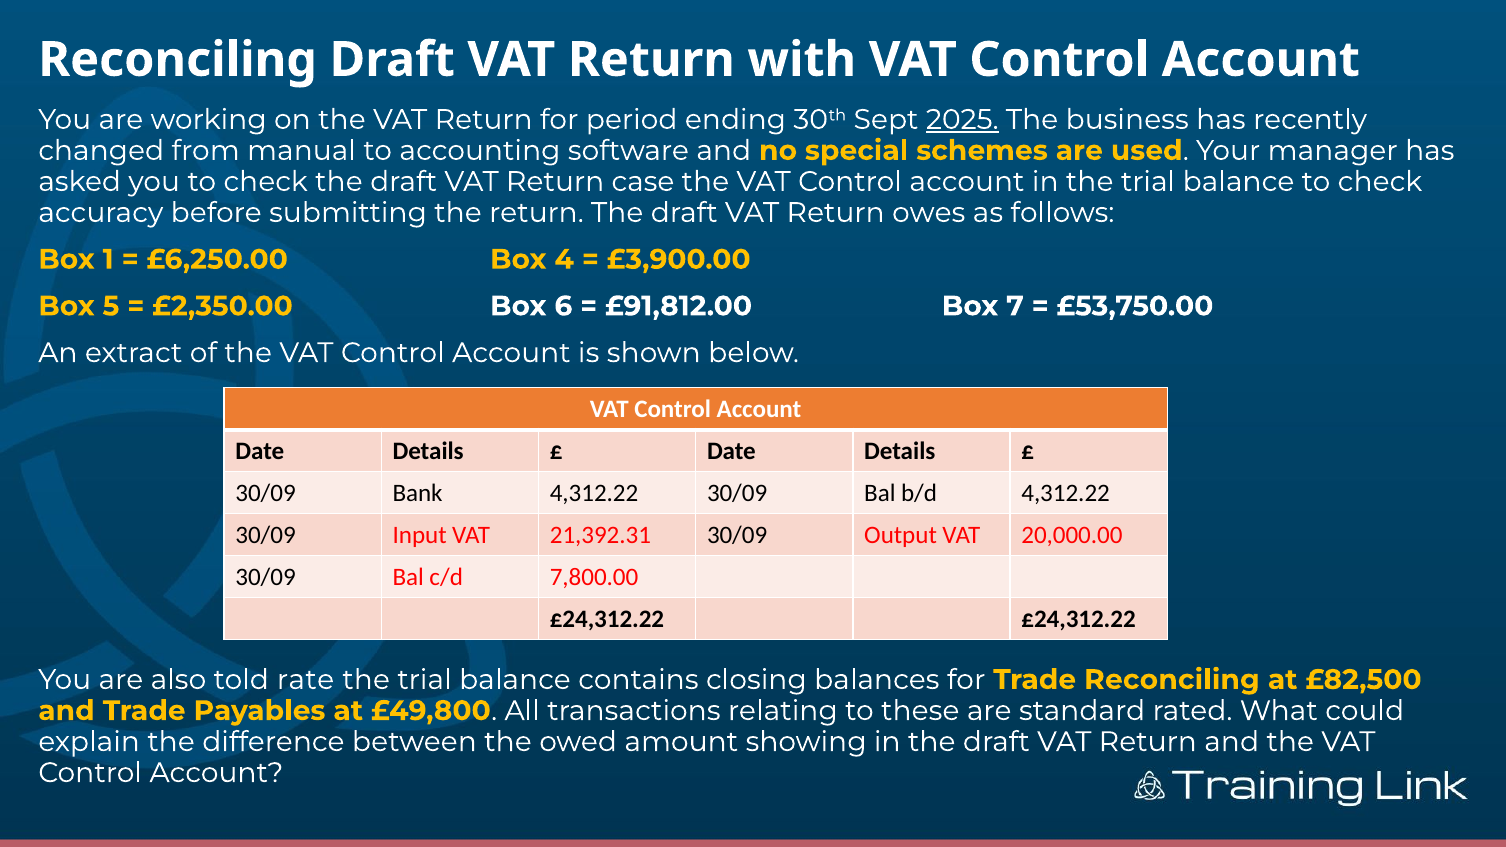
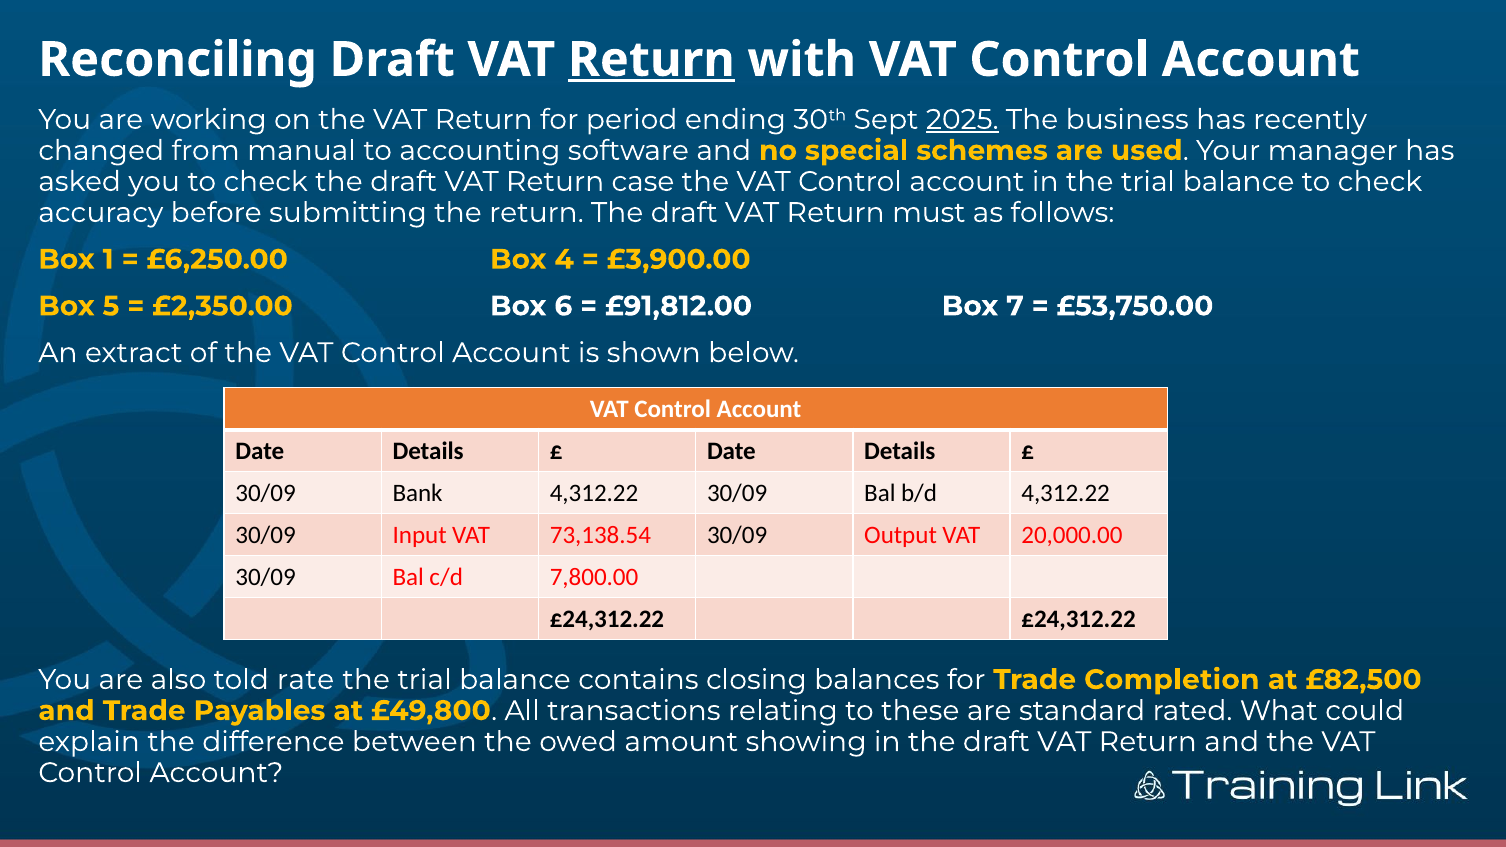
Return at (651, 60) underline: none -> present
owes: owes -> must
21,392.31: 21,392.31 -> 73,138.54
Trade Reconciling: Reconciling -> Completion
